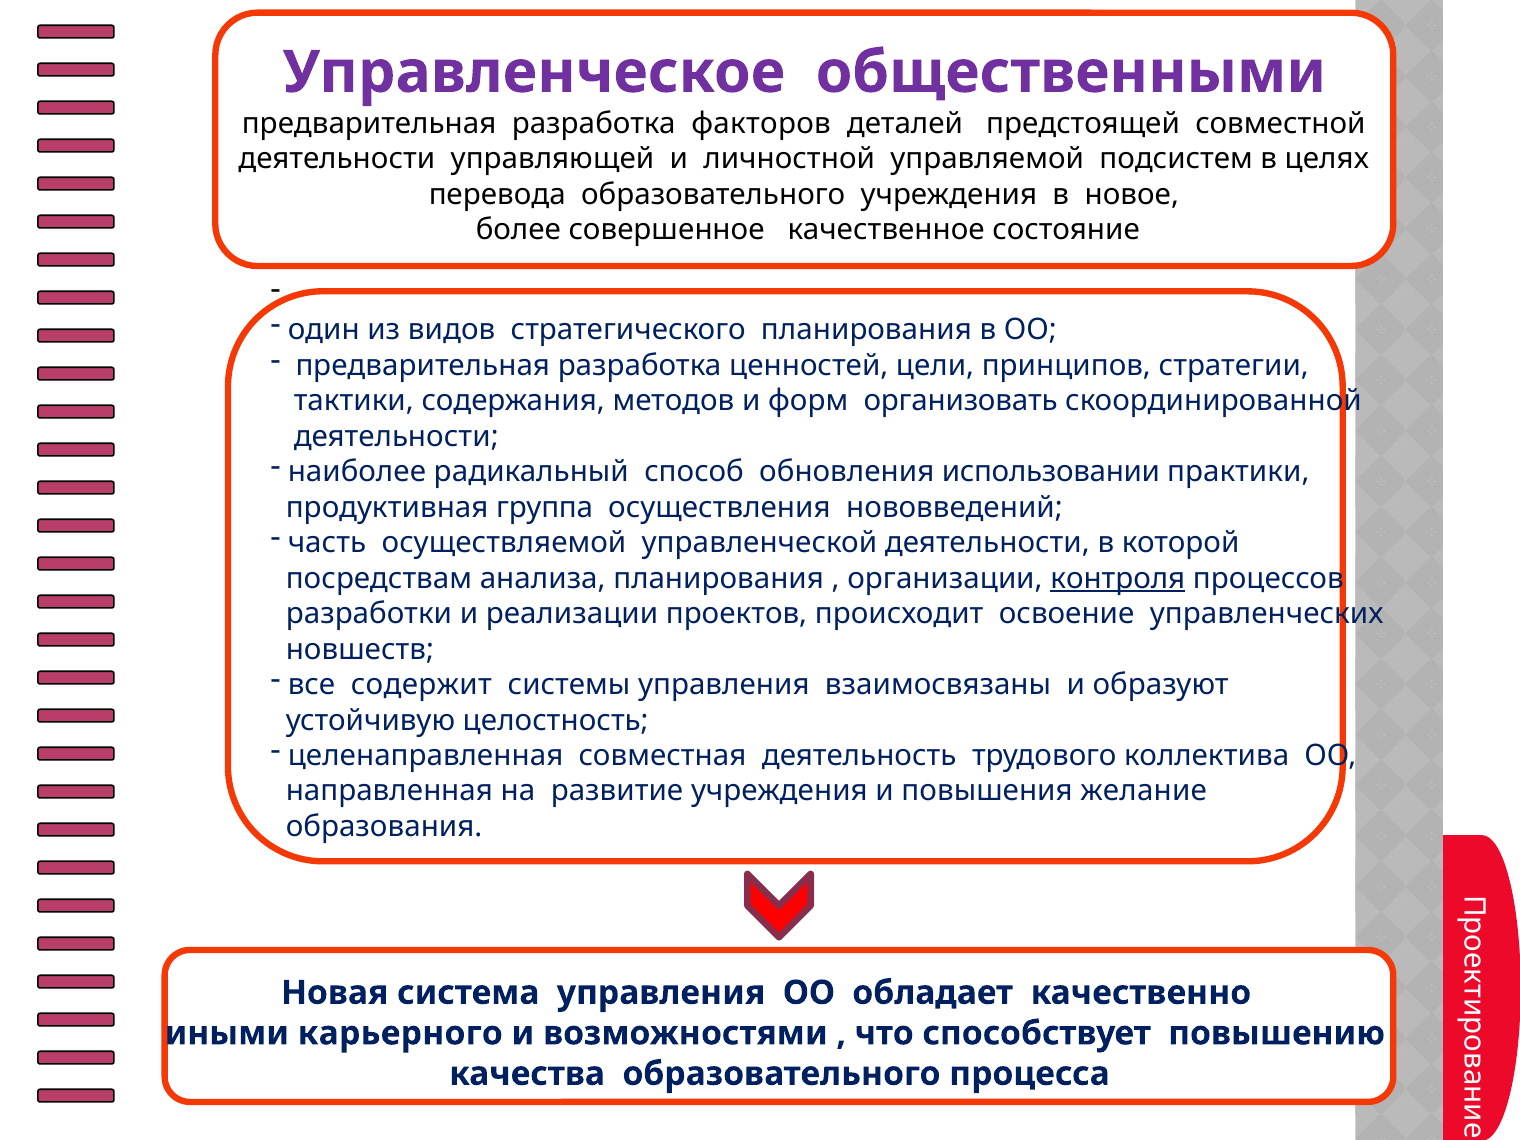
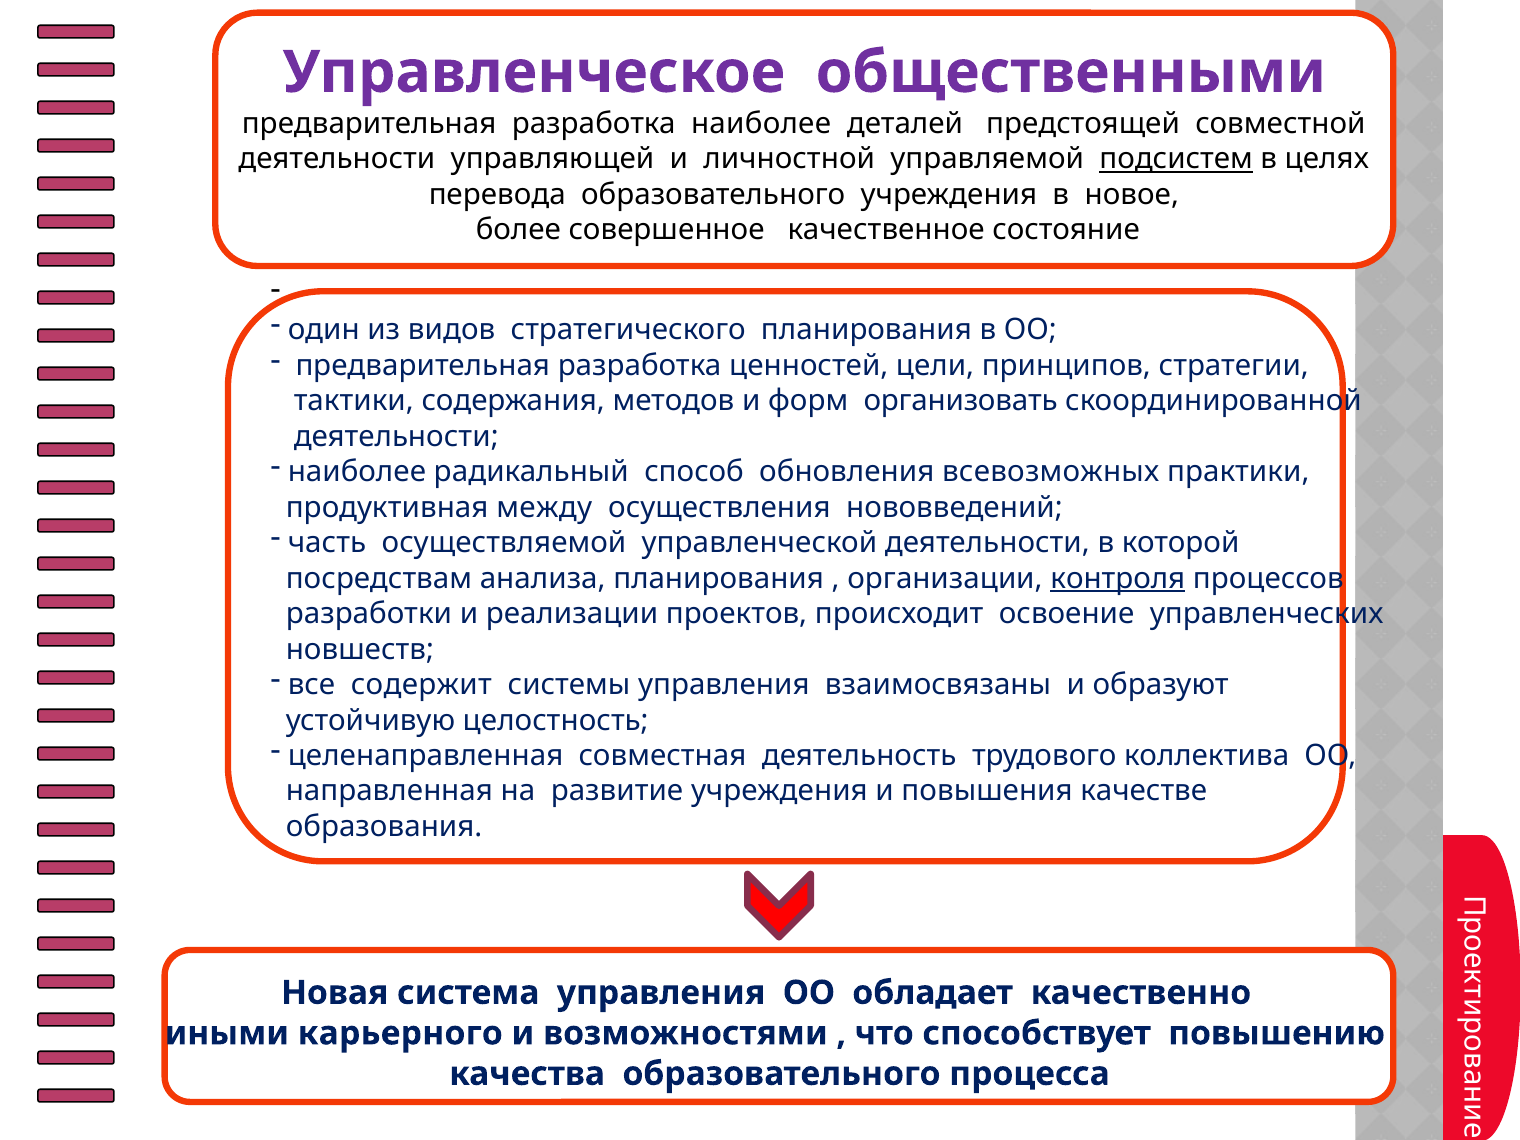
разработка факторов: факторов -> наиболее
подсистем underline: none -> present
использовании: использовании -> всевозможных
группа: группа -> между
желание: желание -> качестве
